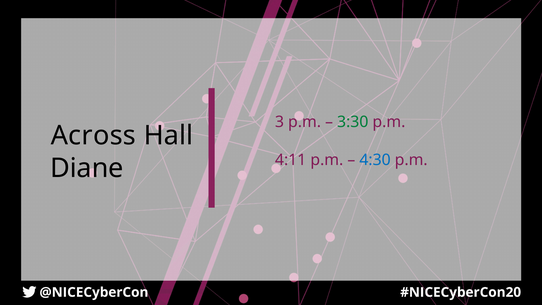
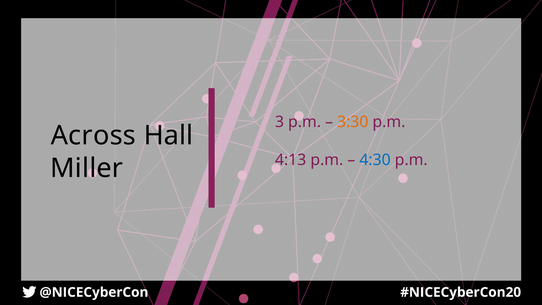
3:30 colour: green -> orange
4:11: 4:11 -> 4:13
Diane: Diane -> Miller
